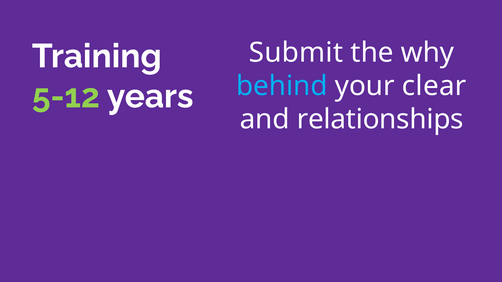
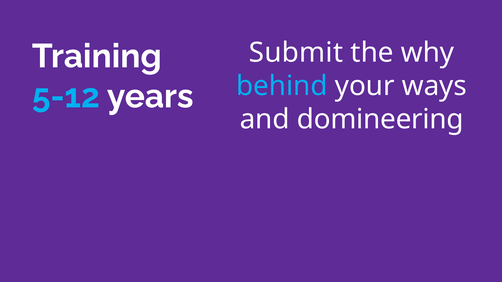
clear: clear -> ways
5-12 colour: light green -> light blue
relationships: relationships -> domineering
